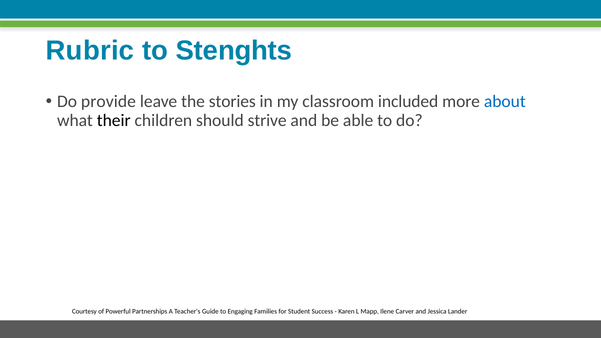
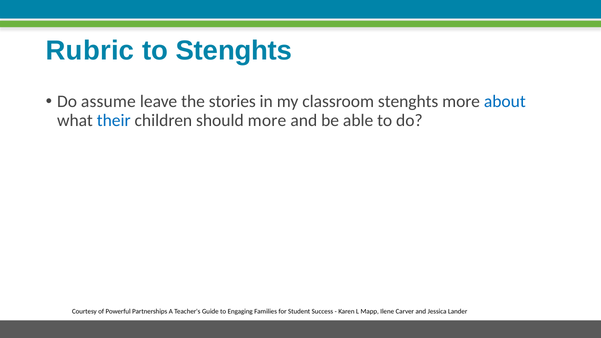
provide: provide -> assume
classroom included: included -> stenghts
their colour: black -> blue
should strive: strive -> more
